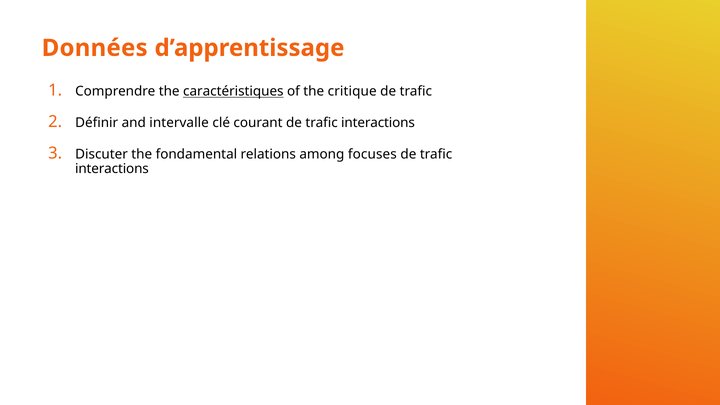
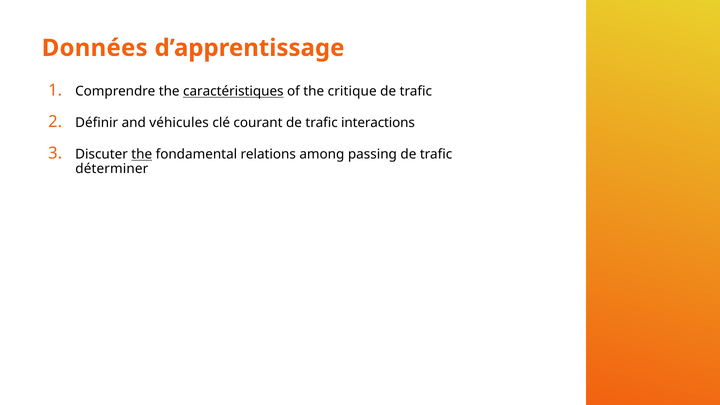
intervalle: intervalle -> véhicules
the at (142, 154) underline: none -> present
focuses: focuses -> passing
interactions at (112, 169): interactions -> déterminer
